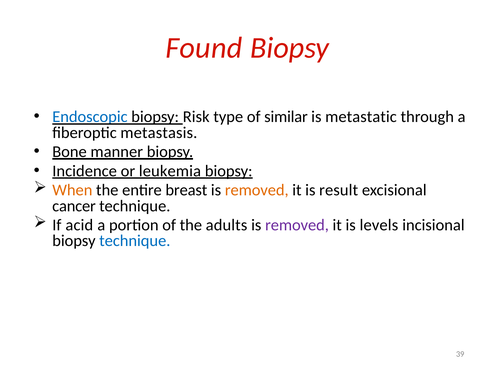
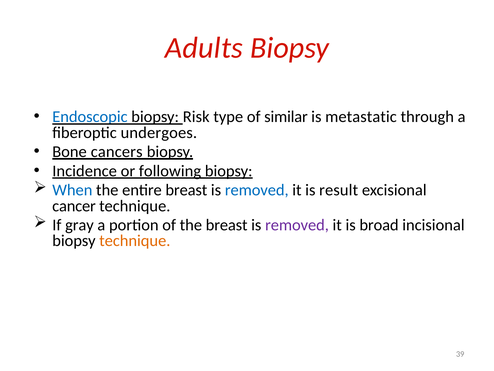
Found: Found -> Adults
metastasis: metastasis -> undergoes
manner: manner -> cancers
leukemia: leukemia -> following
When colour: orange -> blue
removed at (257, 190) colour: orange -> blue
acid: acid -> gray
the adults: adults -> breast
levels: levels -> broad
technique at (135, 241) colour: blue -> orange
